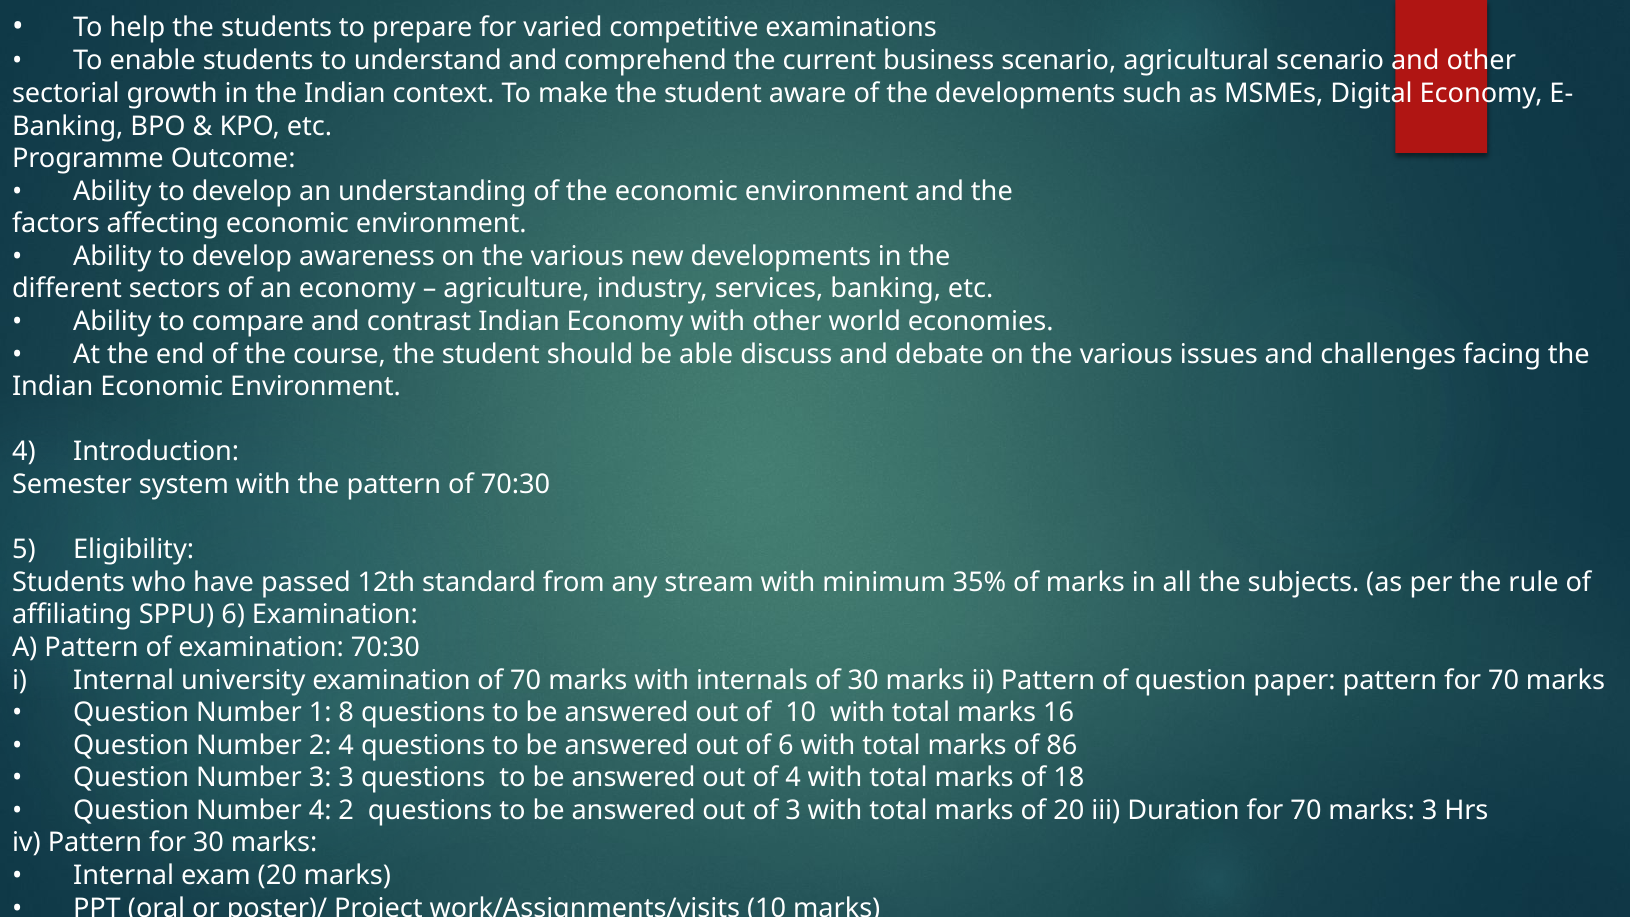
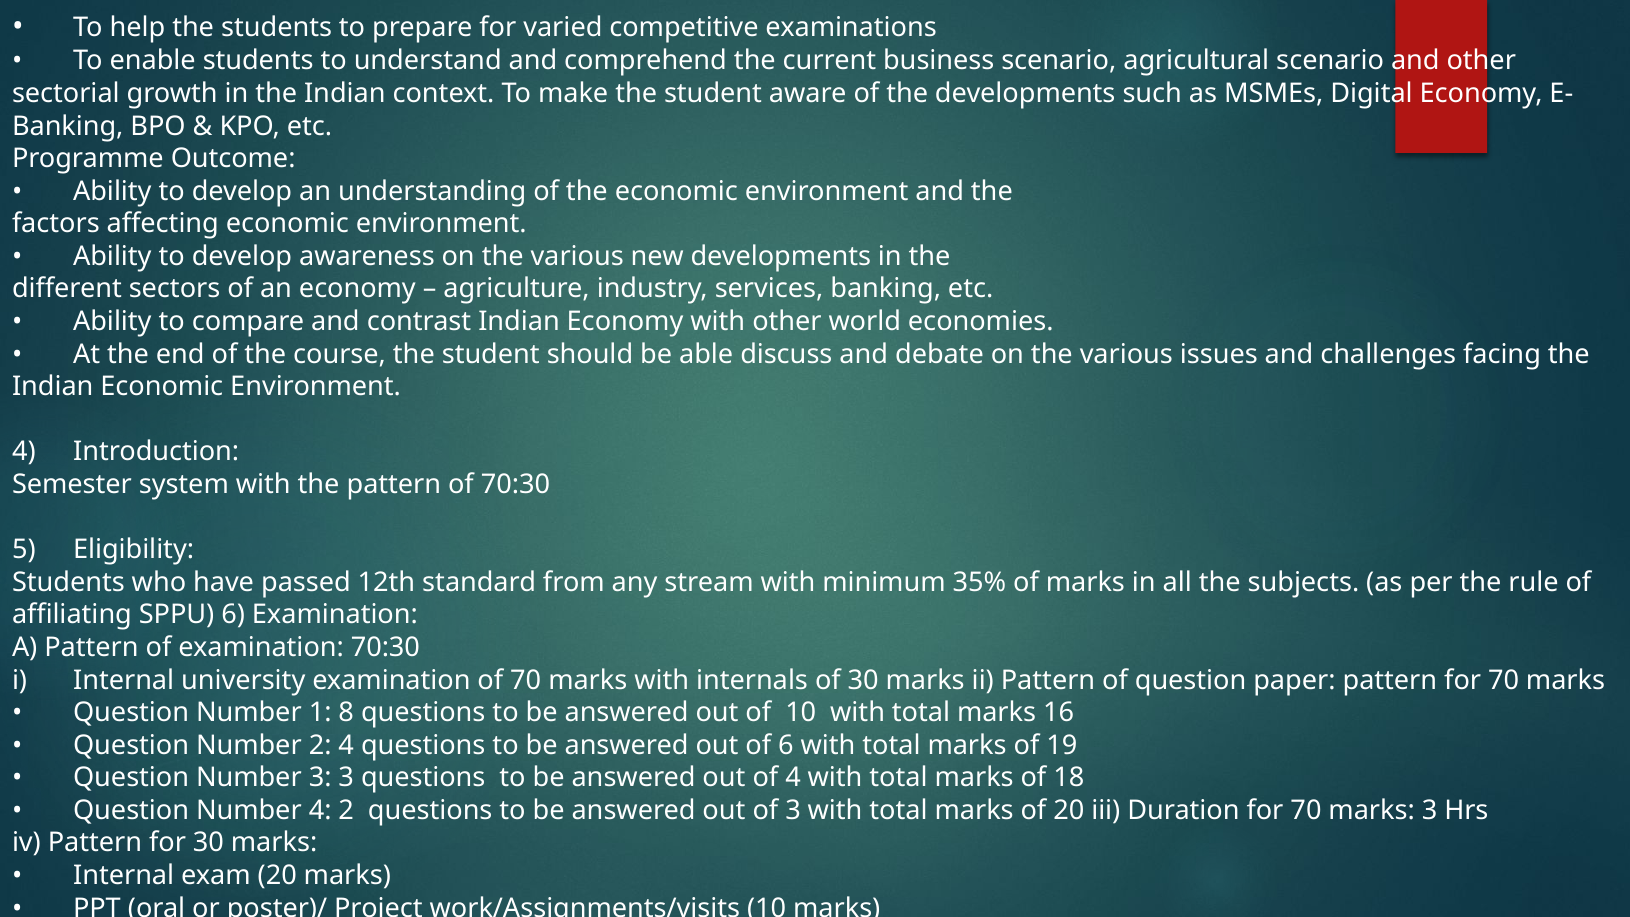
86: 86 -> 19
